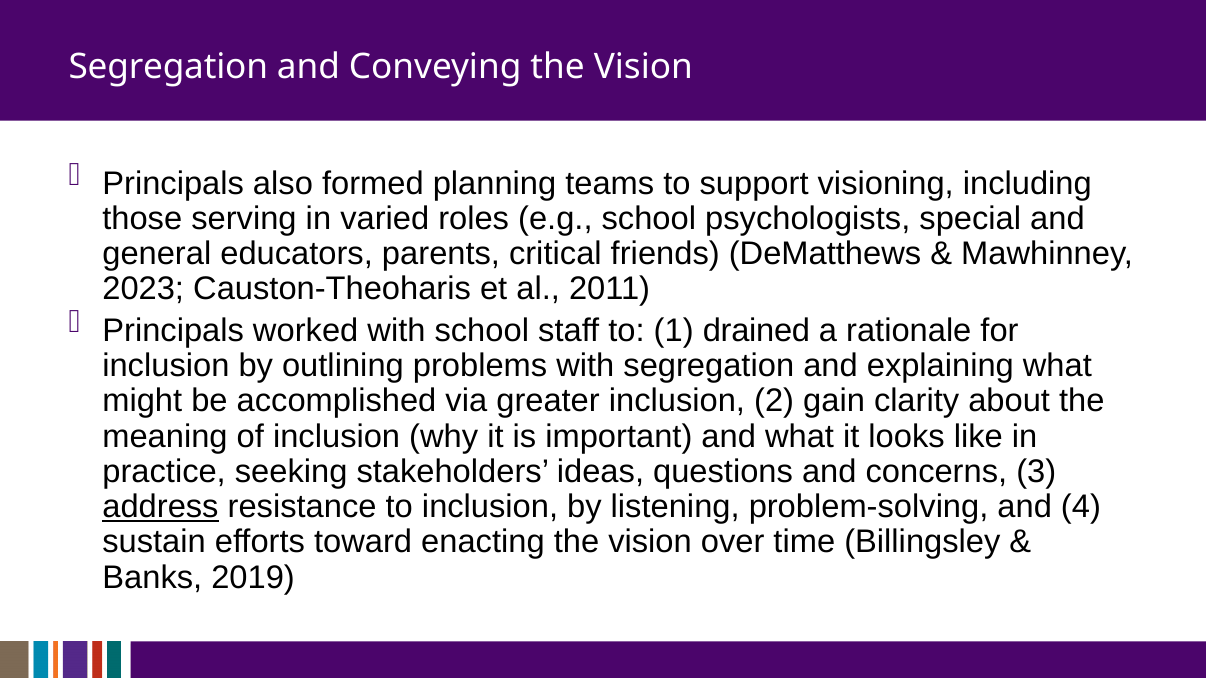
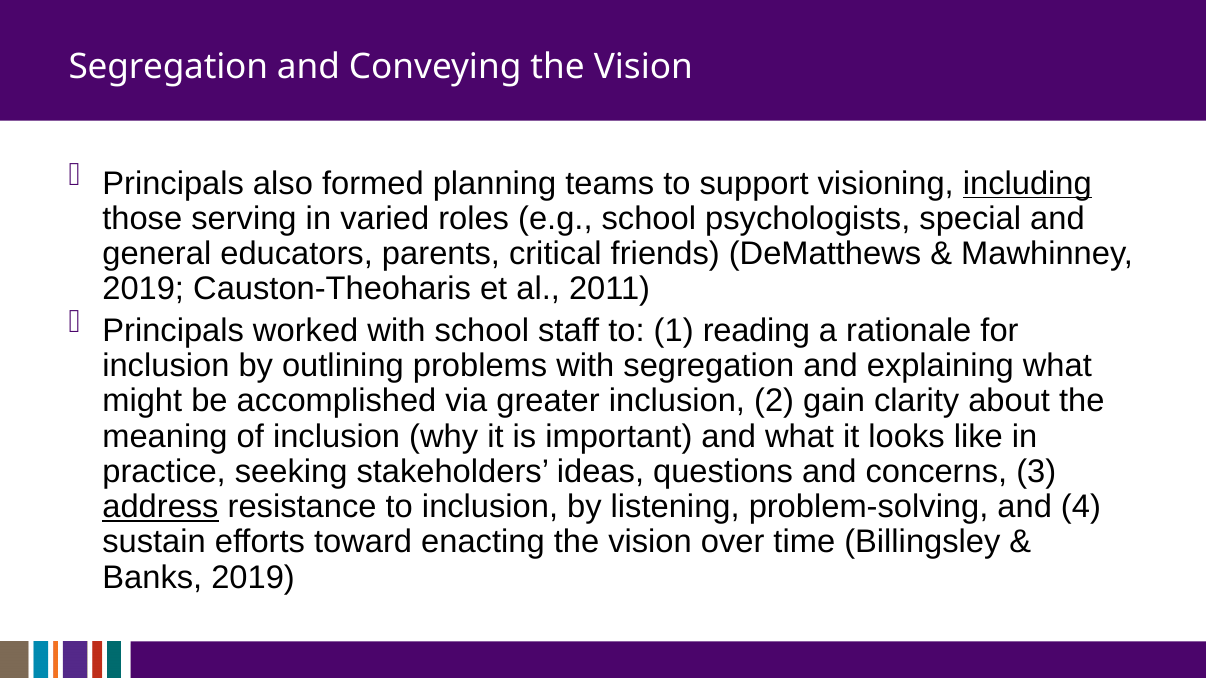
including underline: none -> present
2023 at (143, 289): 2023 -> 2019
drained: drained -> reading
